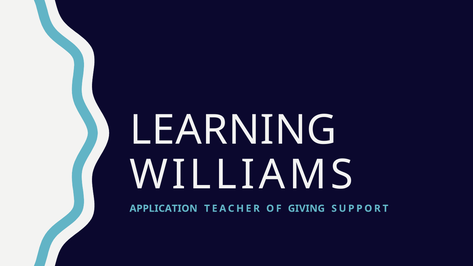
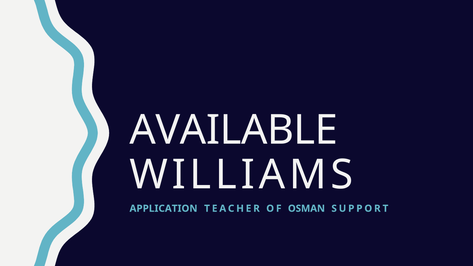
LEARNING: LEARNING -> AVAILABLE
GIVING: GIVING -> OSMAN
